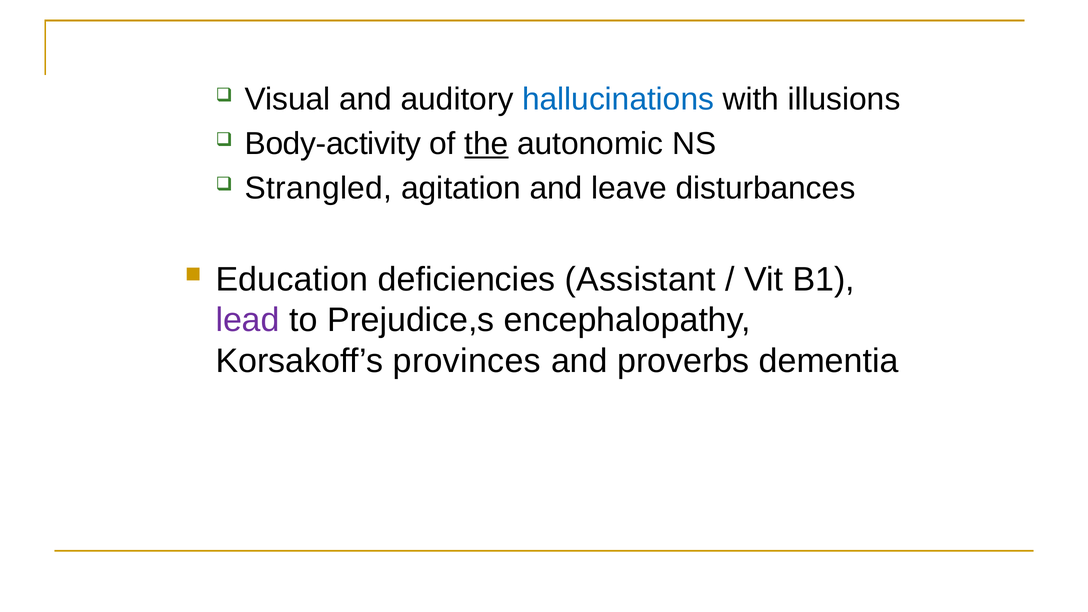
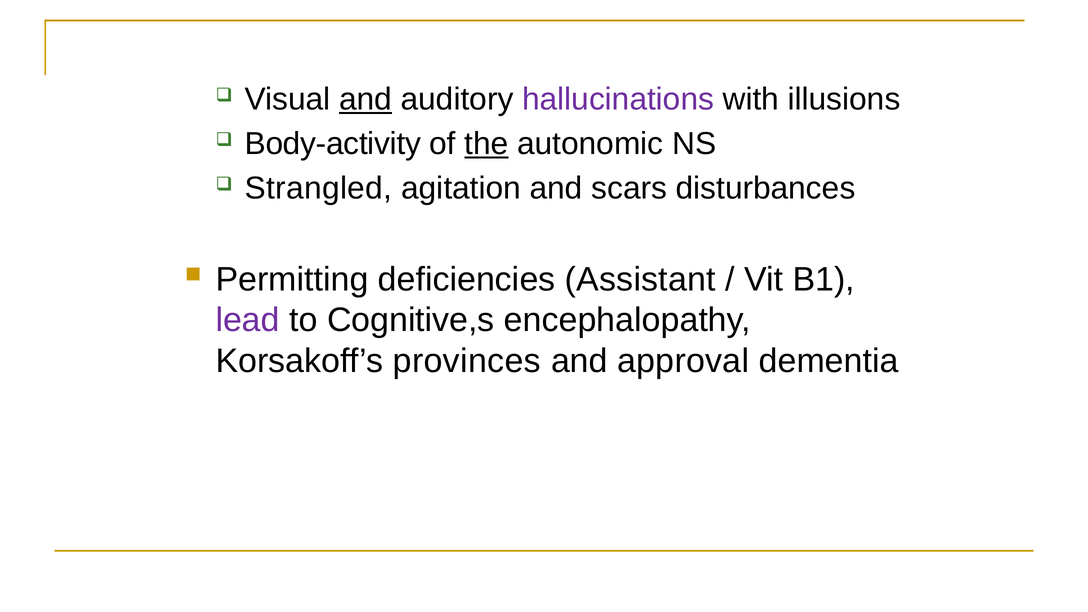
and at (366, 99) underline: none -> present
hallucinations colour: blue -> purple
leave: leave -> scars
Education: Education -> Permitting
Prejudice,s: Prejudice,s -> Cognitive,s
proverbs: proverbs -> approval
